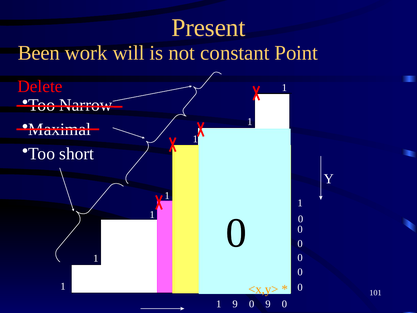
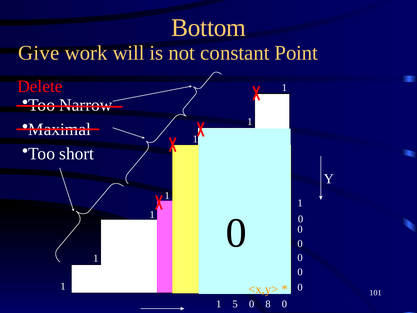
Present: Present -> Bottom
Been: Been -> Give
1 9: 9 -> 5
0 9: 9 -> 8
